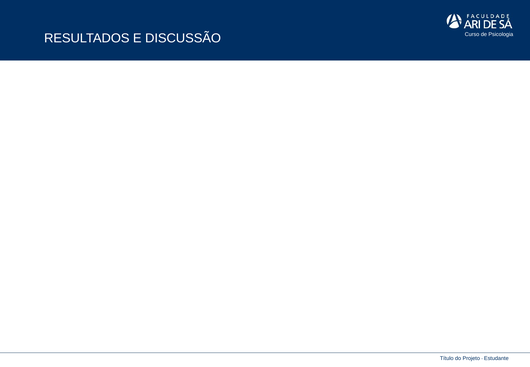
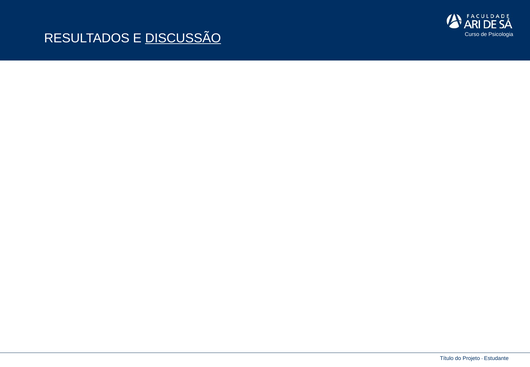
DISCUSSÃO underline: none -> present
